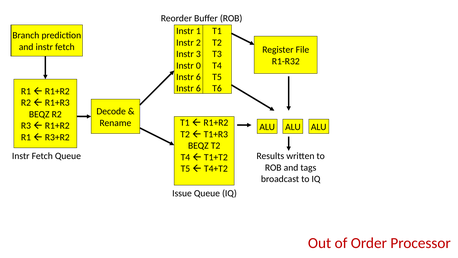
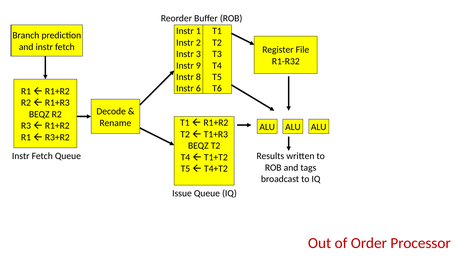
0: 0 -> 9
6 at (198, 77): 6 -> 8
